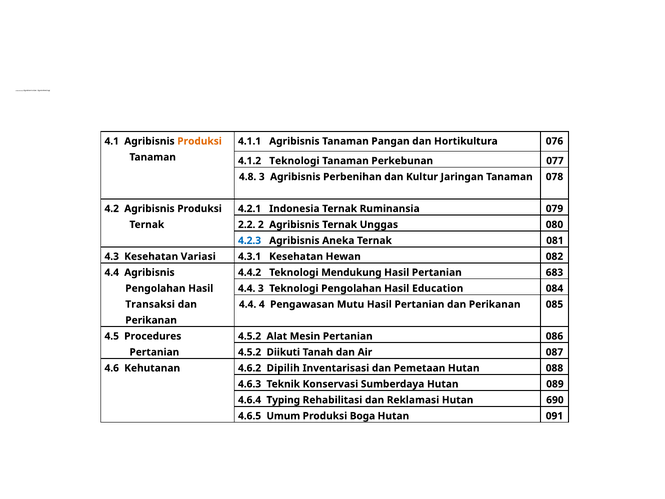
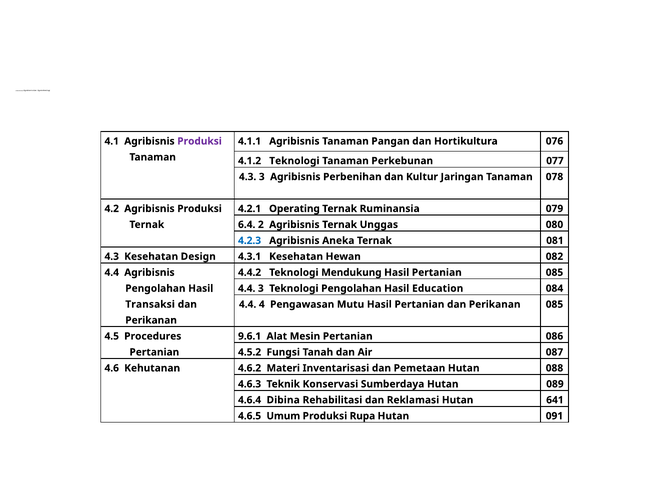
Produksi at (200, 141) colour: orange -> purple
4.8 at (248, 177): 4.8 -> 4.3
Indonesia: Indonesia -> Operating
2.2: 2.2 -> 6.4
Variasi: Variasi -> Design
Pertanian 683: 683 -> 085
4.5.2 at (250, 336): 4.5.2 -> 9.6.1
Diikuti: Diikuti -> Fungsi
Dipilih: Dipilih -> Materi
Typing: Typing -> Dibina
690: 690 -> 641
Boga: Boga -> Rupa
